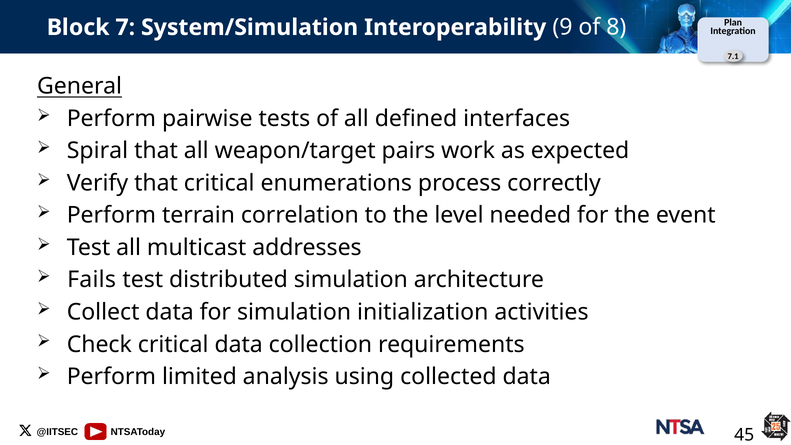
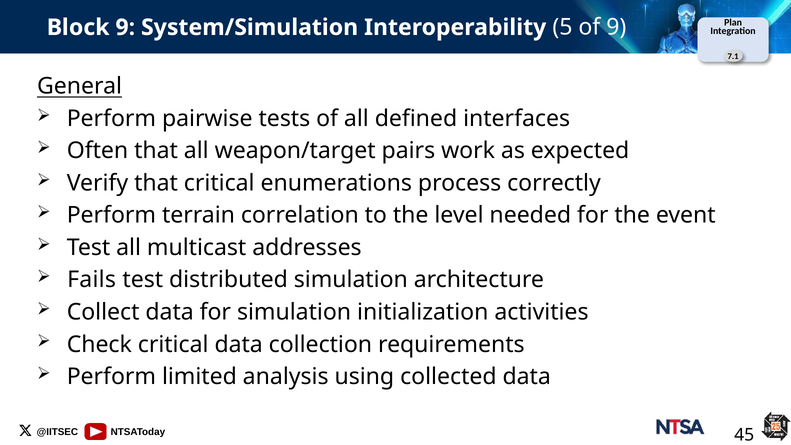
Block 7: 7 -> 9
9: 9 -> 5
of 8: 8 -> 9
Spiral: Spiral -> Often
